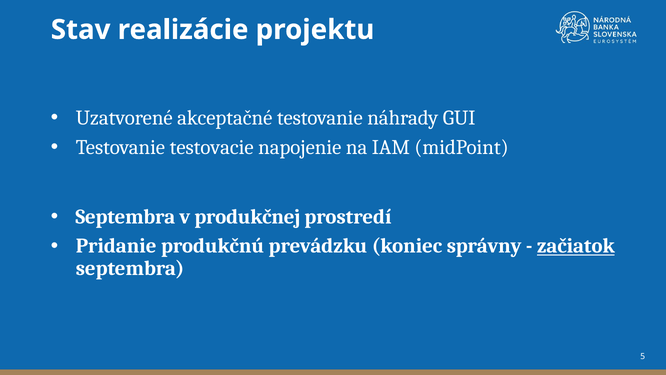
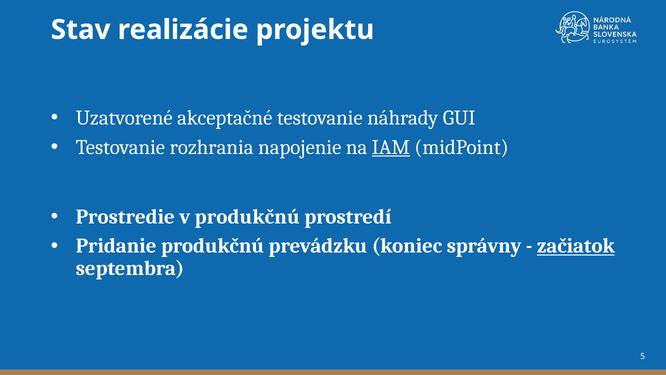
testovacie: testovacie -> rozhrania
IAM underline: none -> present
Septembra at (125, 217): Septembra -> Prostredie
v produkčnej: produkčnej -> produkčnú
